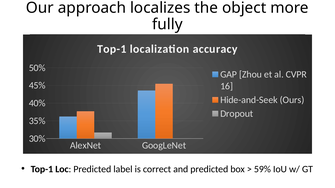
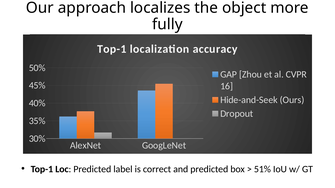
59%: 59% -> 51%
